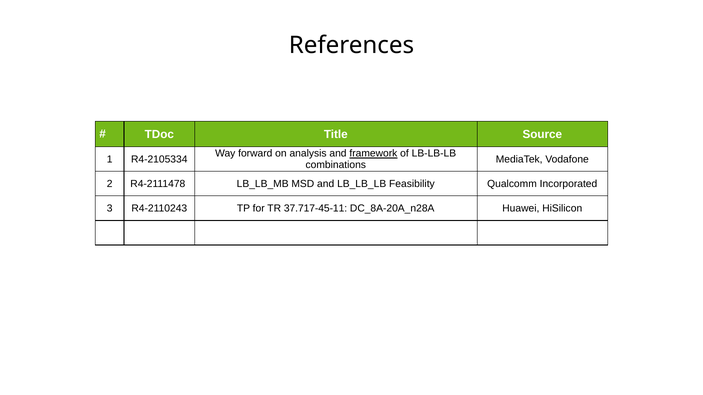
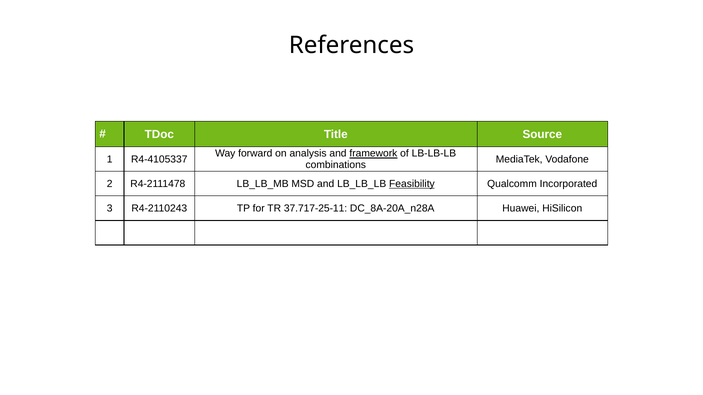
R4-2105334: R4-2105334 -> R4-4105337
Feasibility underline: none -> present
37.717-45-11: 37.717-45-11 -> 37.717-25-11
